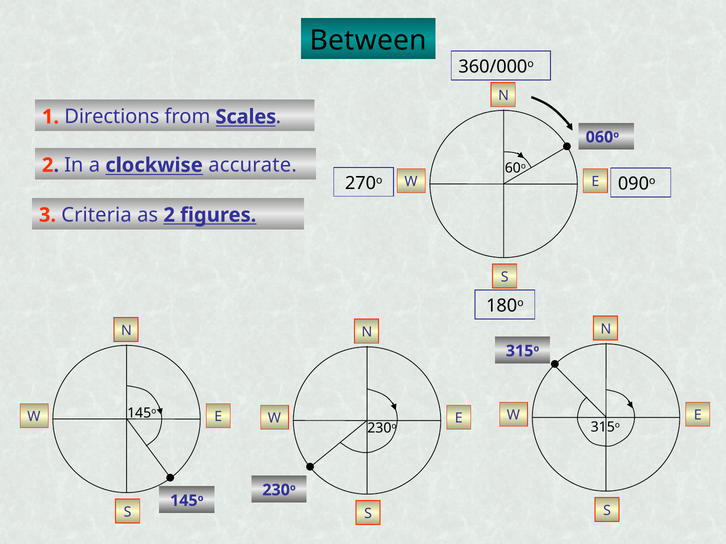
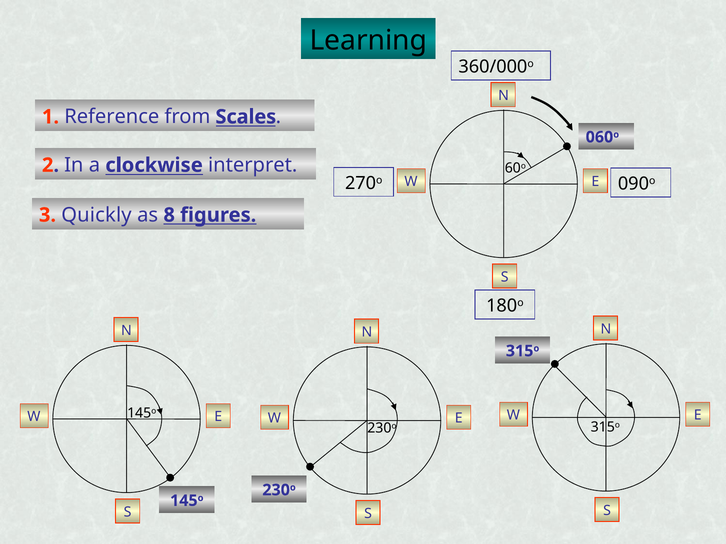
Between: Between -> Learning
Directions: Directions -> Reference
accurate: accurate -> interpret
Criteria: Criteria -> Quickly
as 2: 2 -> 8
